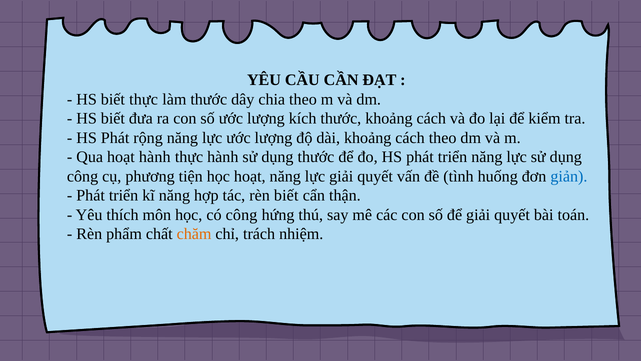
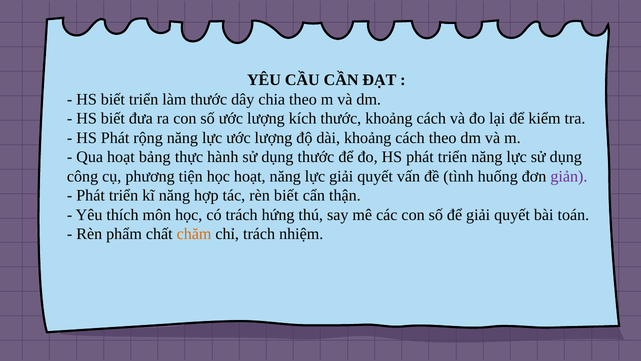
biết thực: thực -> triển
hoạt hành: hành -> bảng
giản colour: blue -> purple
có công: công -> trách
